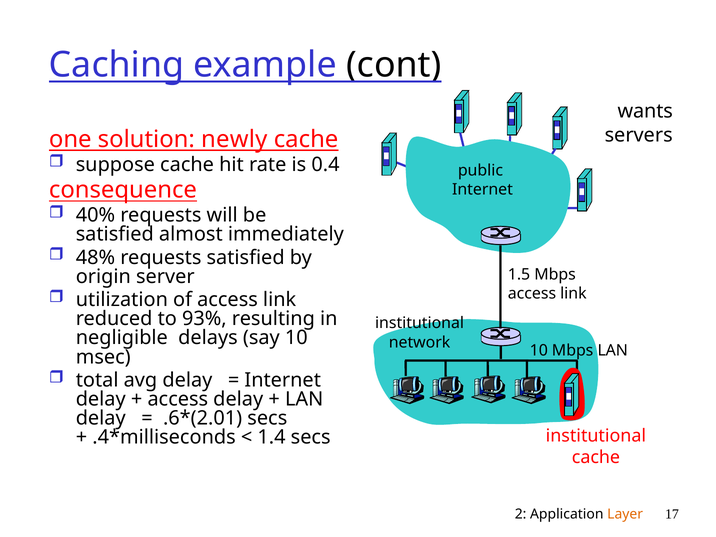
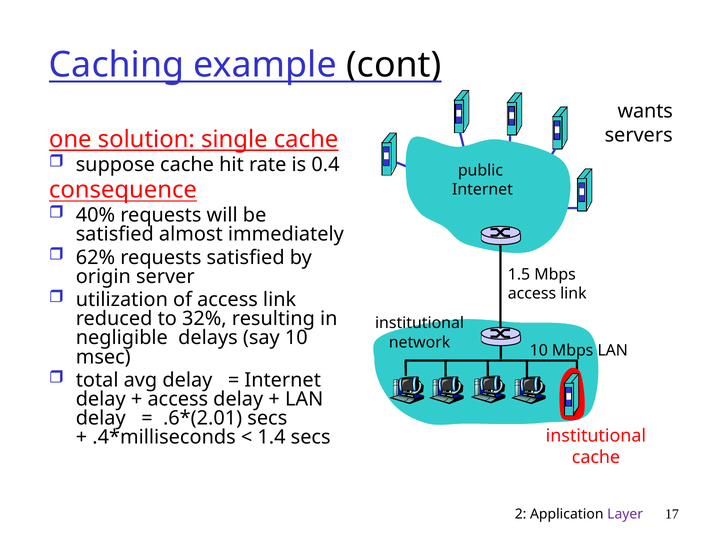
newly: newly -> single
48%: 48% -> 62%
93%: 93% -> 32%
Layer colour: orange -> purple
